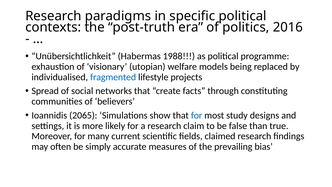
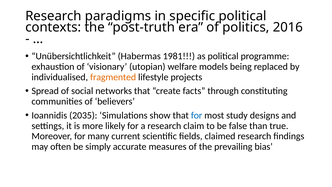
1988: 1988 -> 1981
fragmented colour: blue -> orange
2065: 2065 -> 2035
